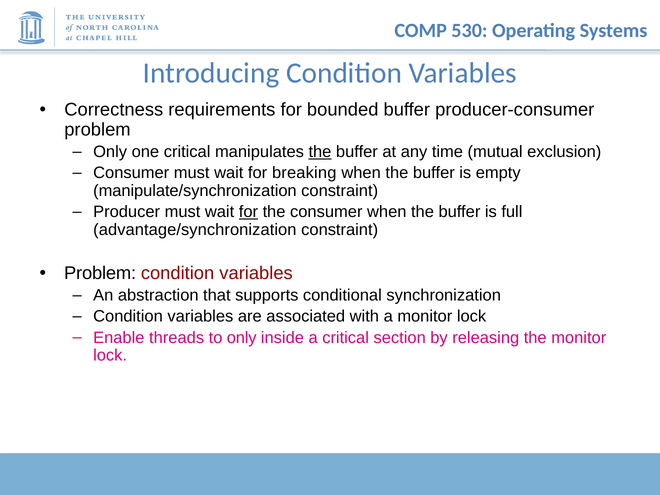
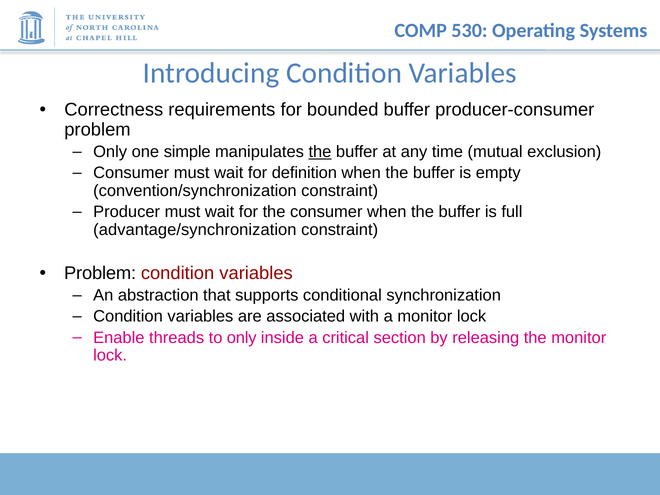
one critical: critical -> simple
breaking: breaking -> definition
manipulate/synchronization: manipulate/synchronization -> convention/synchronization
for at (248, 212) underline: present -> none
